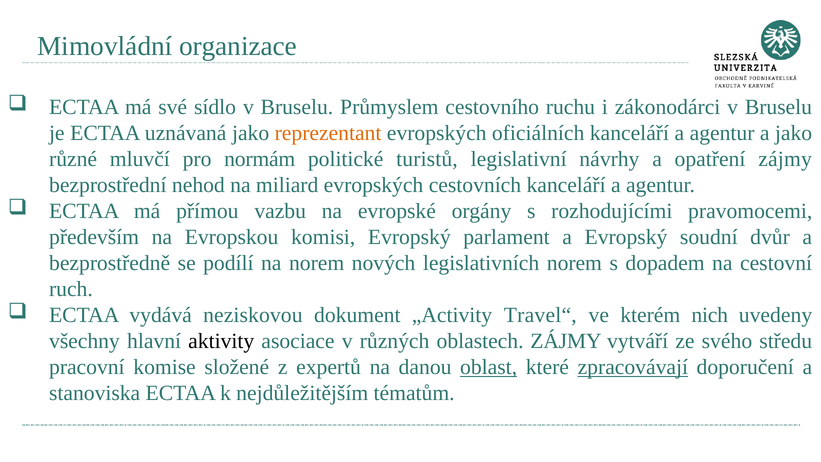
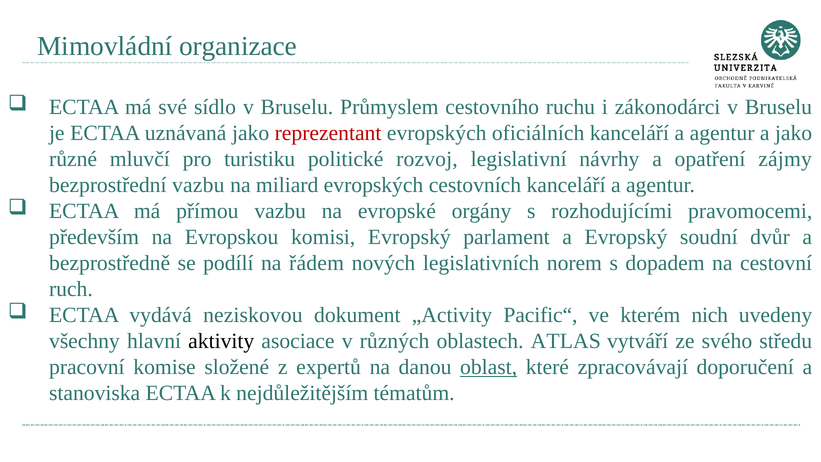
reprezentant colour: orange -> red
normám: normám -> turistiku
turistů: turistů -> rozvoj
bezprostřední nehod: nehod -> vazbu
na norem: norem -> řádem
Travel“: Travel“ -> Pacific“
oblastech ZÁJMY: ZÁJMY -> ATLAS
zpracovávají underline: present -> none
